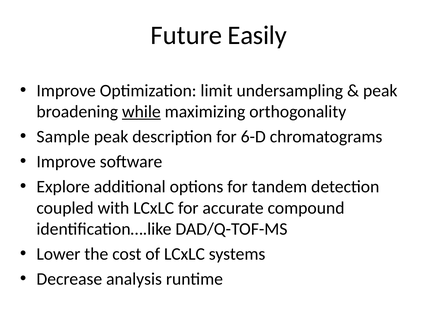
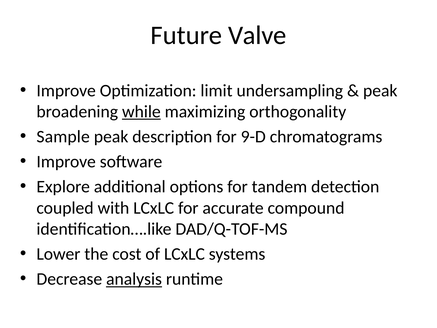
Easily: Easily -> Valve
6-D: 6-D -> 9-D
analysis underline: none -> present
